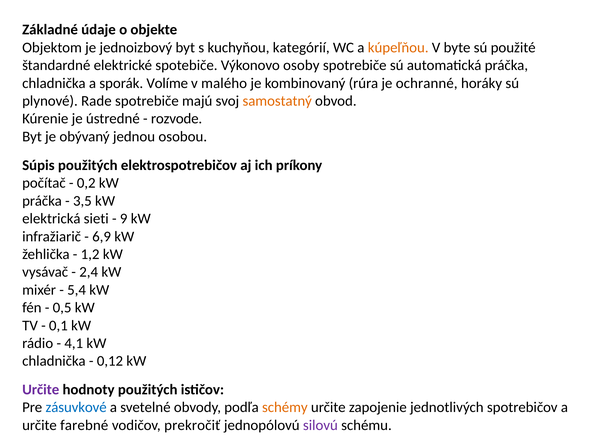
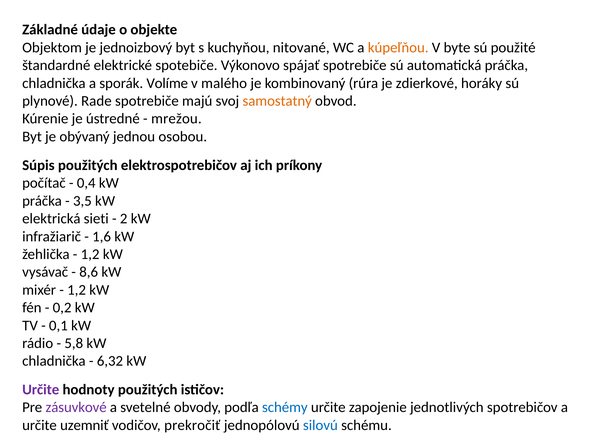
kategórií: kategórií -> nitované
osoby: osoby -> spájať
ochranné: ochranné -> zdierkové
rozvode: rozvode -> mrežou
0,2: 0,2 -> 0,4
9: 9 -> 2
6,9: 6,9 -> 1,6
2,4: 2,4 -> 8,6
5,4 at (77, 290): 5,4 -> 1,2
0,5: 0,5 -> 0,2
4,1: 4,1 -> 5,8
0,12: 0,12 -> 6,32
zásuvkové colour: blue -> purple
schémy colour: orange -> blue
farebné: farebné -> uzemniť
silovú colour: purple -> blue
